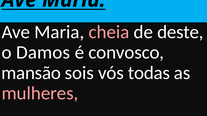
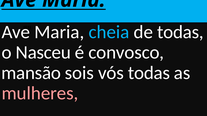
cheia colour: pink -> light blue
de deste: deste -> todas
Damos: Damos -> Nasceu
